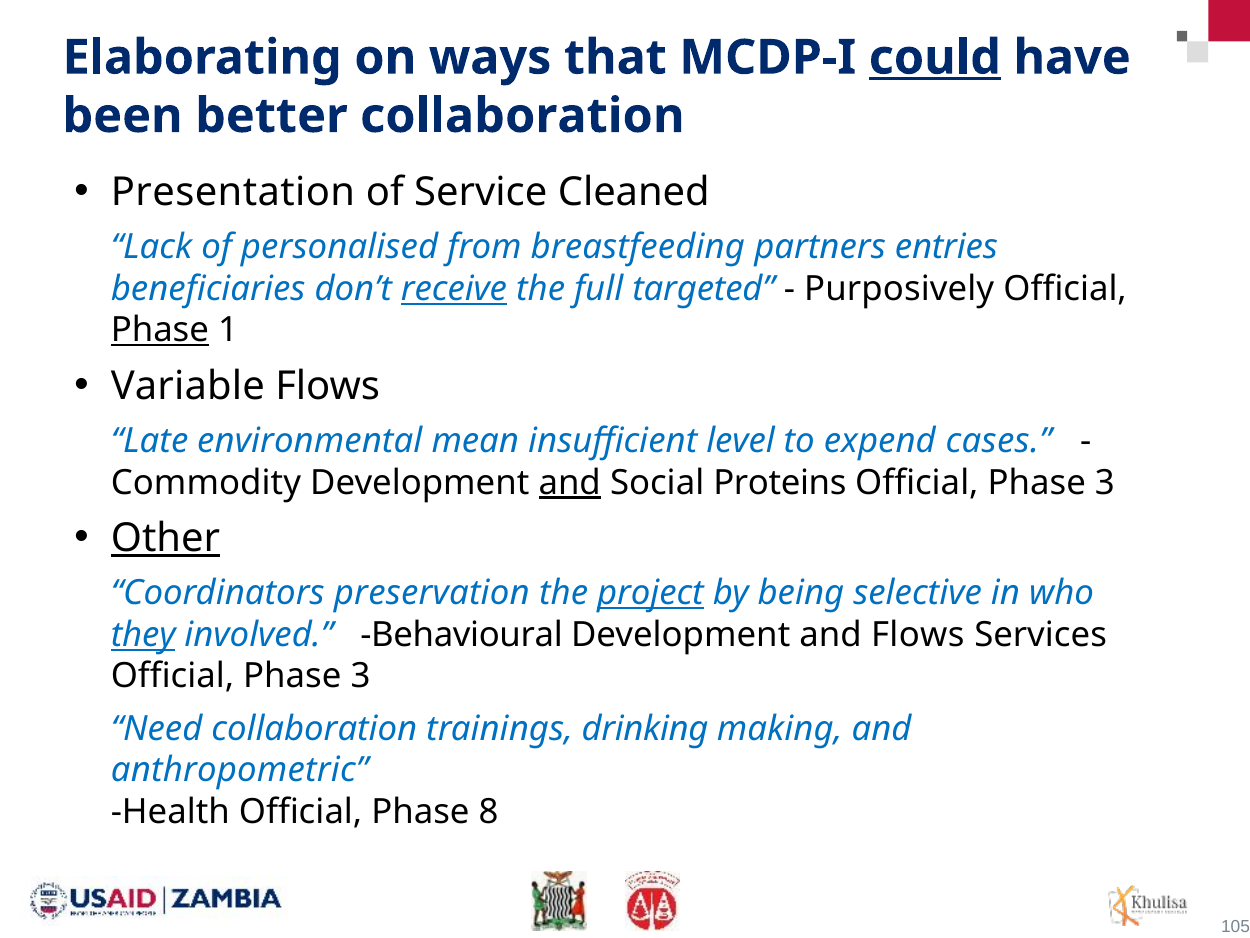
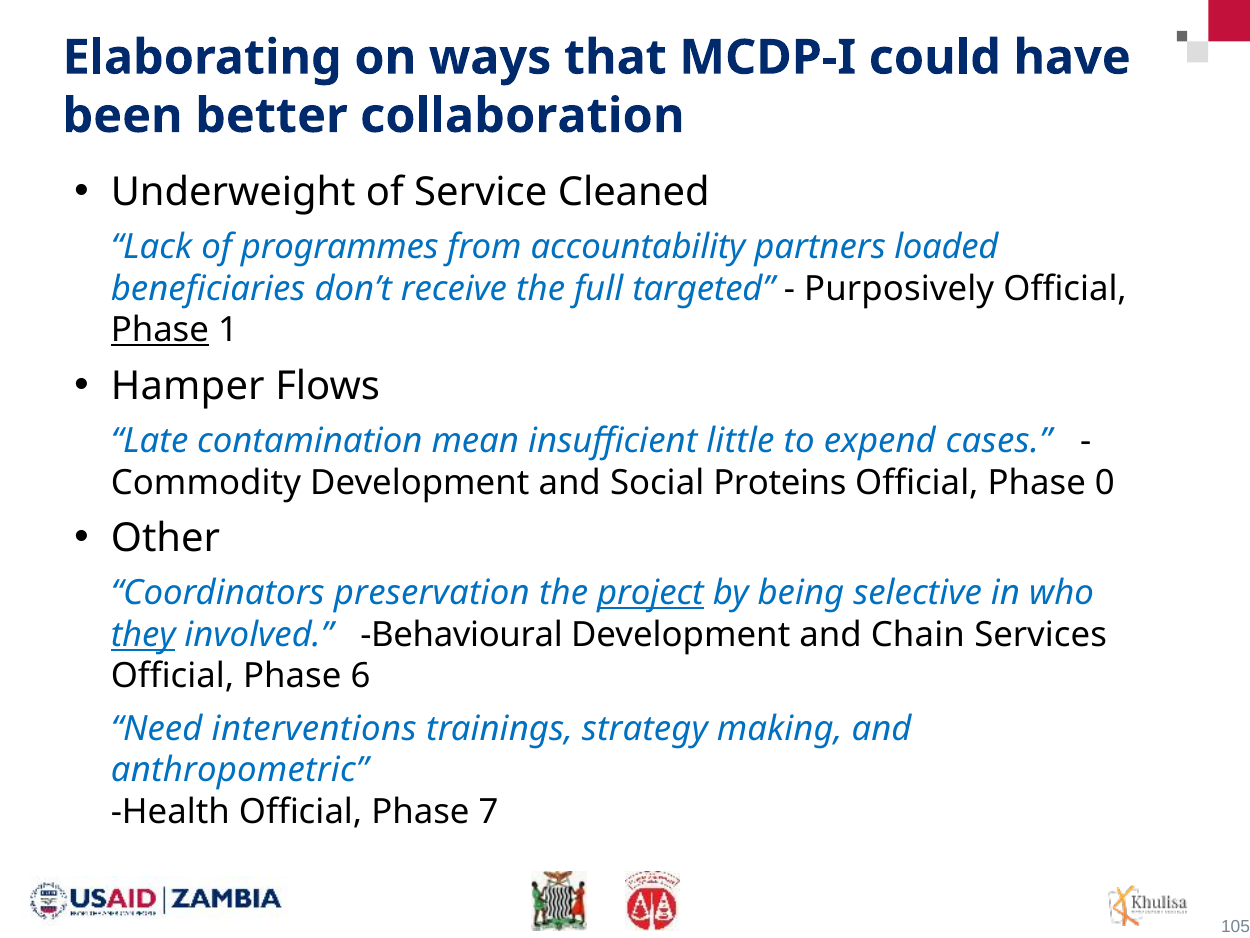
could underline: present -> none
Presentation: Presentation -> Underweight
personalised: personalised -> programmes
breastfeeding: breastfeeding -> accountability
entries: entries -> loaded
receive underline: present -> none
Variable: Variable -> Hamper
environmental: environmental -> contamination
level: level -> little
and at (570, 482) underline: present -> none
3 at (1105, 482): 3 -> 0
Other underline: present -> none
and Flows: Flows -> Chain
3 at (361, 676): 3 -> 6
Need collaboration: collaboration -> interventions
drinking: drinking -> strategy
8: 8 -> 7
